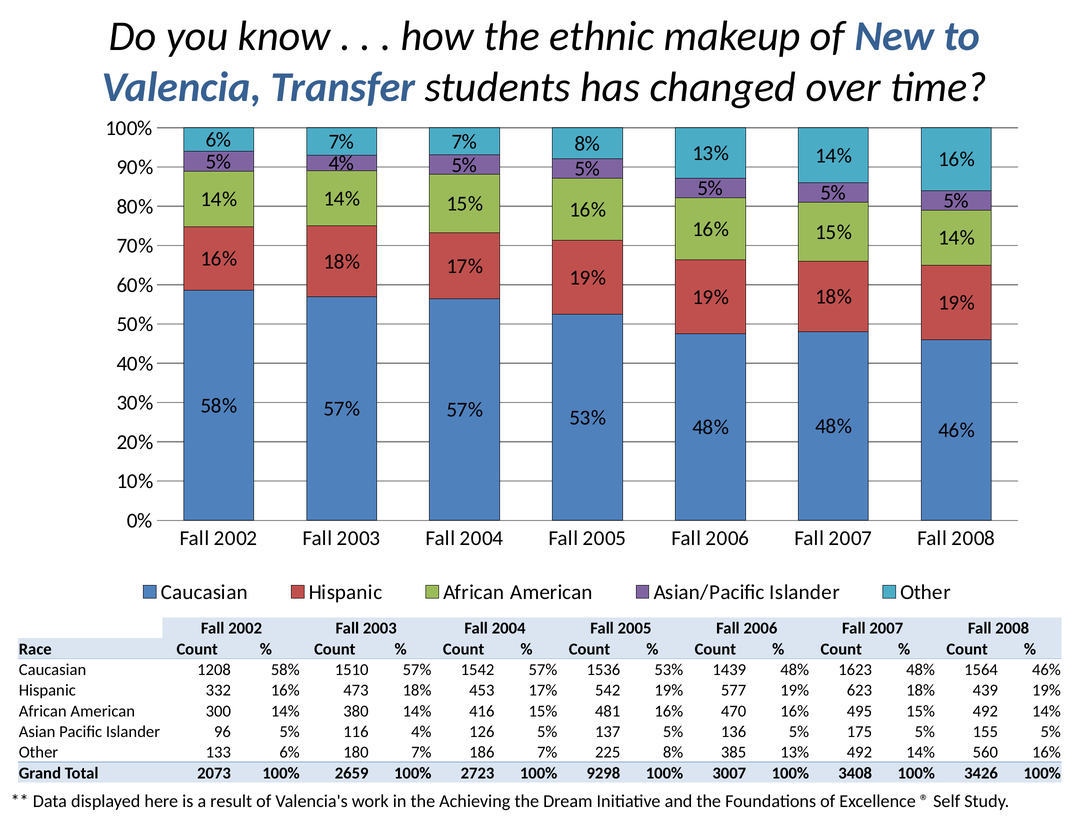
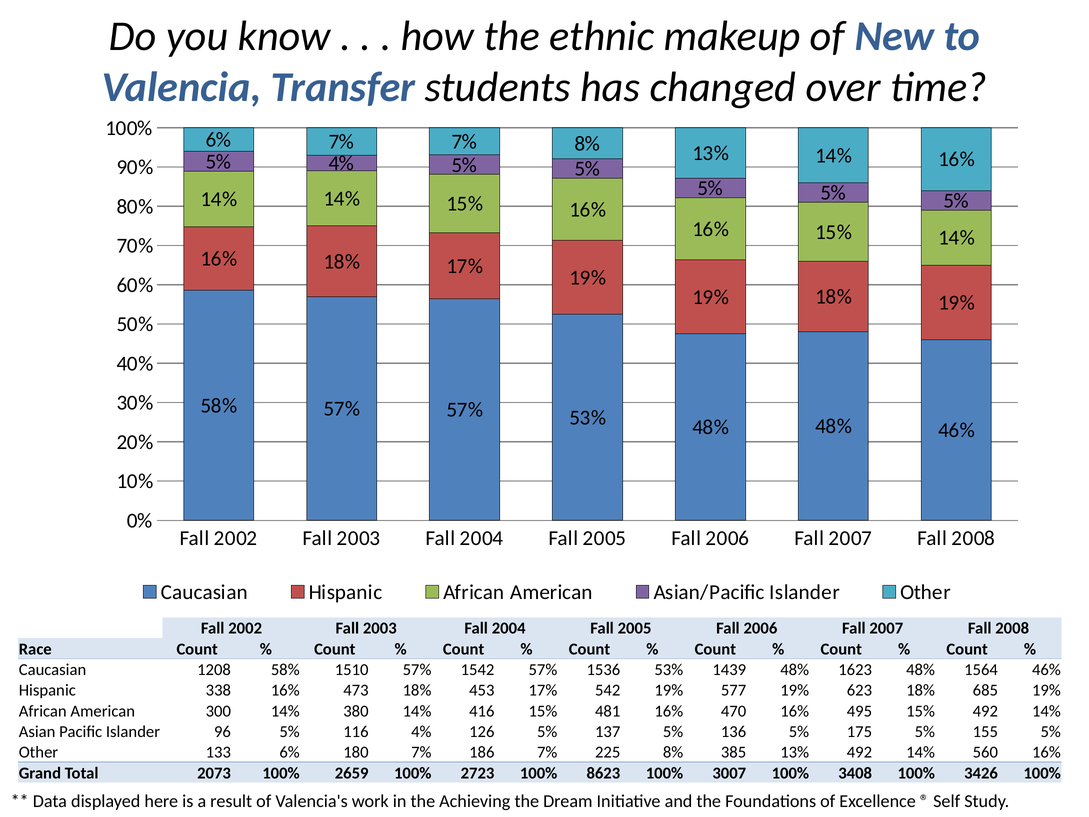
332: 332 -> 338
439: 439 -> 685
9298: 9298 -> 8623
